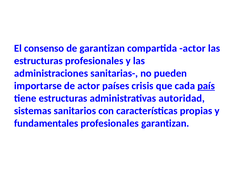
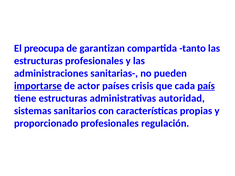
consenso: consenso -> preocupa
compartida actor: actor -> tanto
importarse underline: none -> present
fundamentales: fundamentales -> proporcionado
profesionales garantizan: garantizan -> regulación
